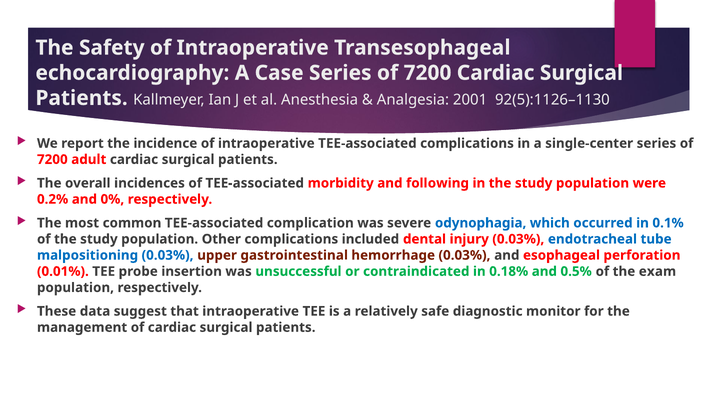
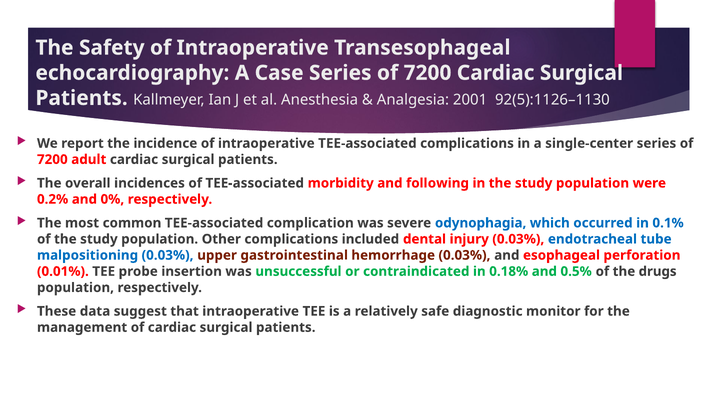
exam: exam -> drugs
